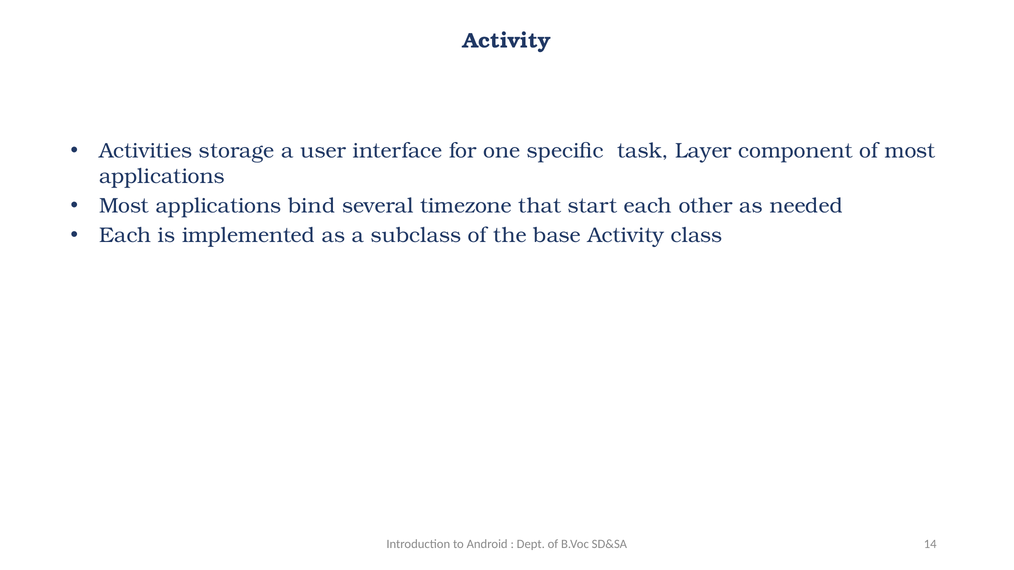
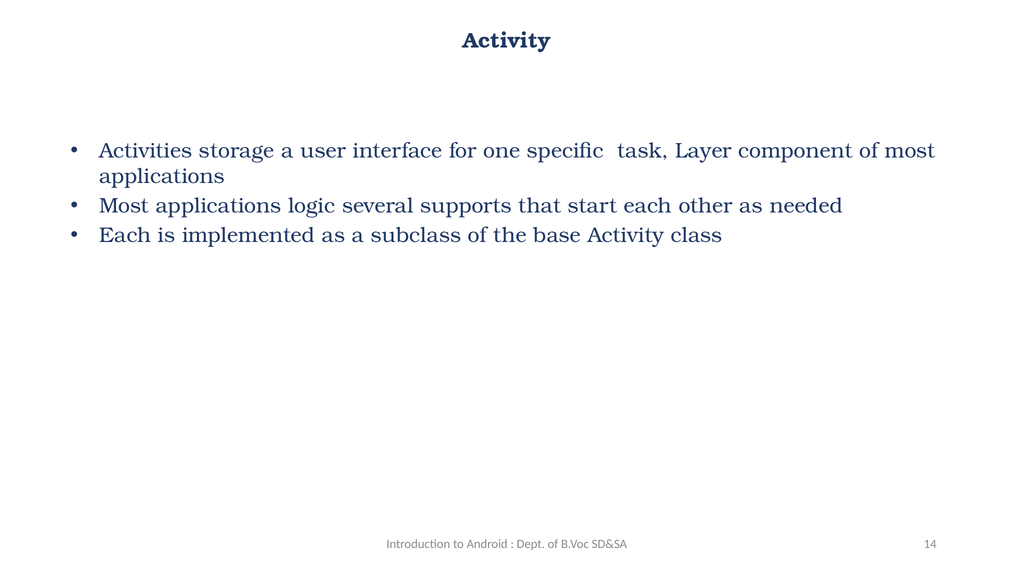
bind: bind -> logic
timezone: timezone -> supports
